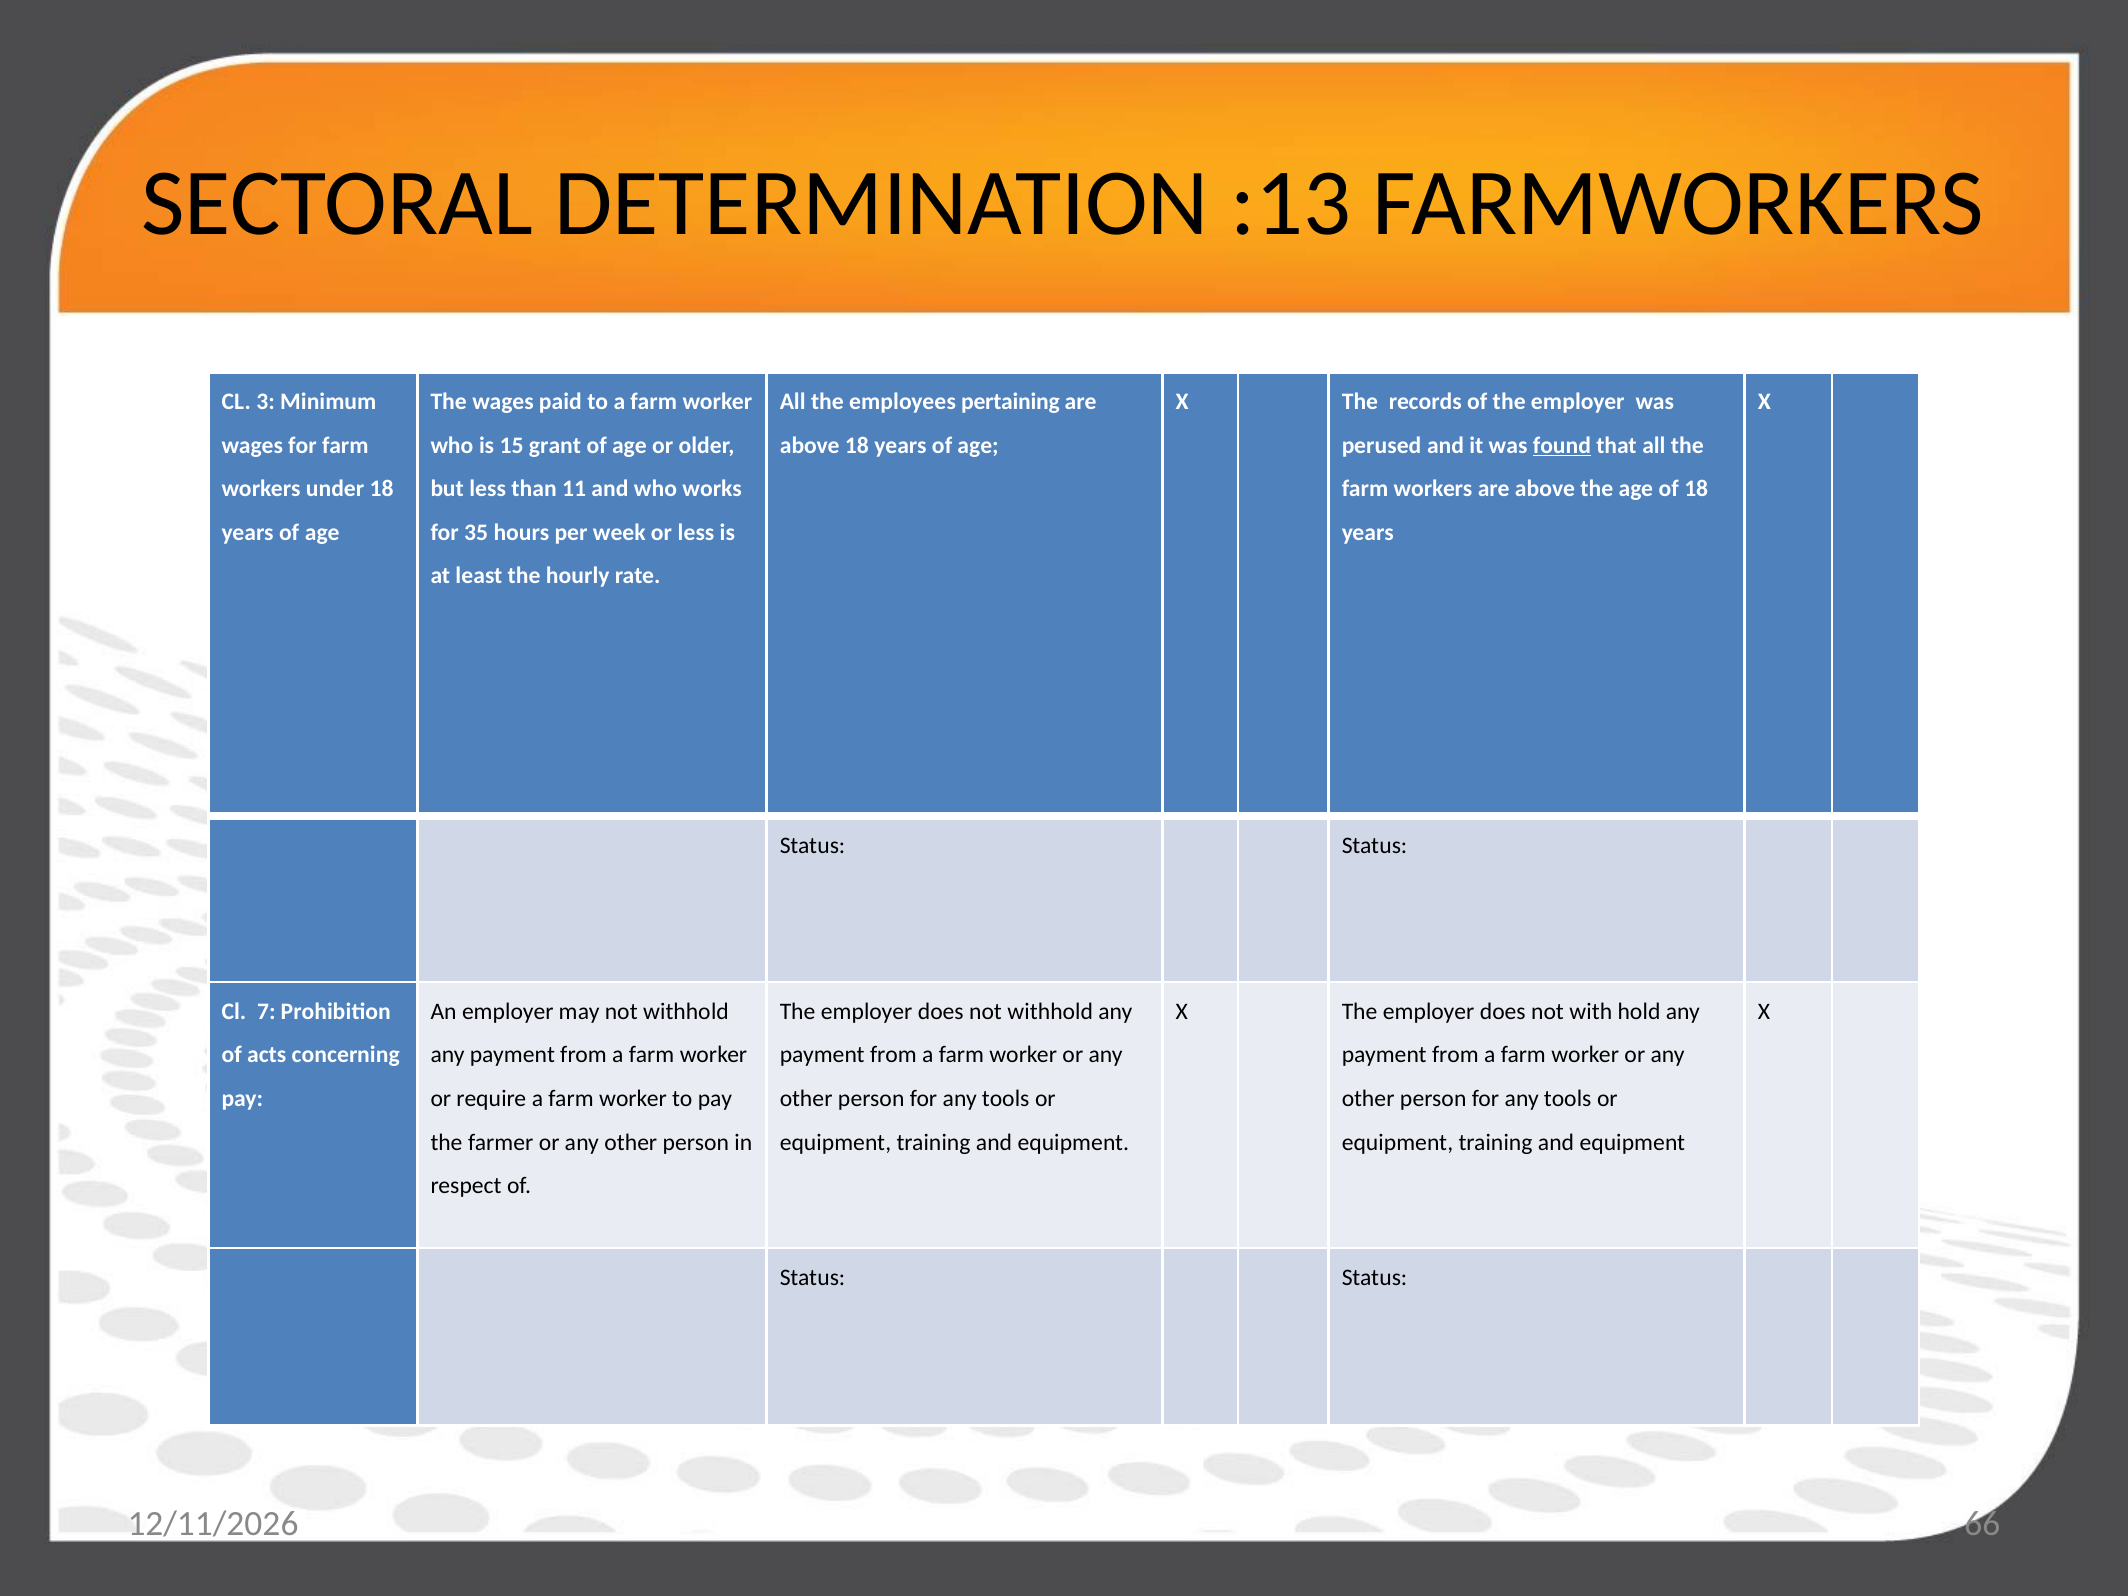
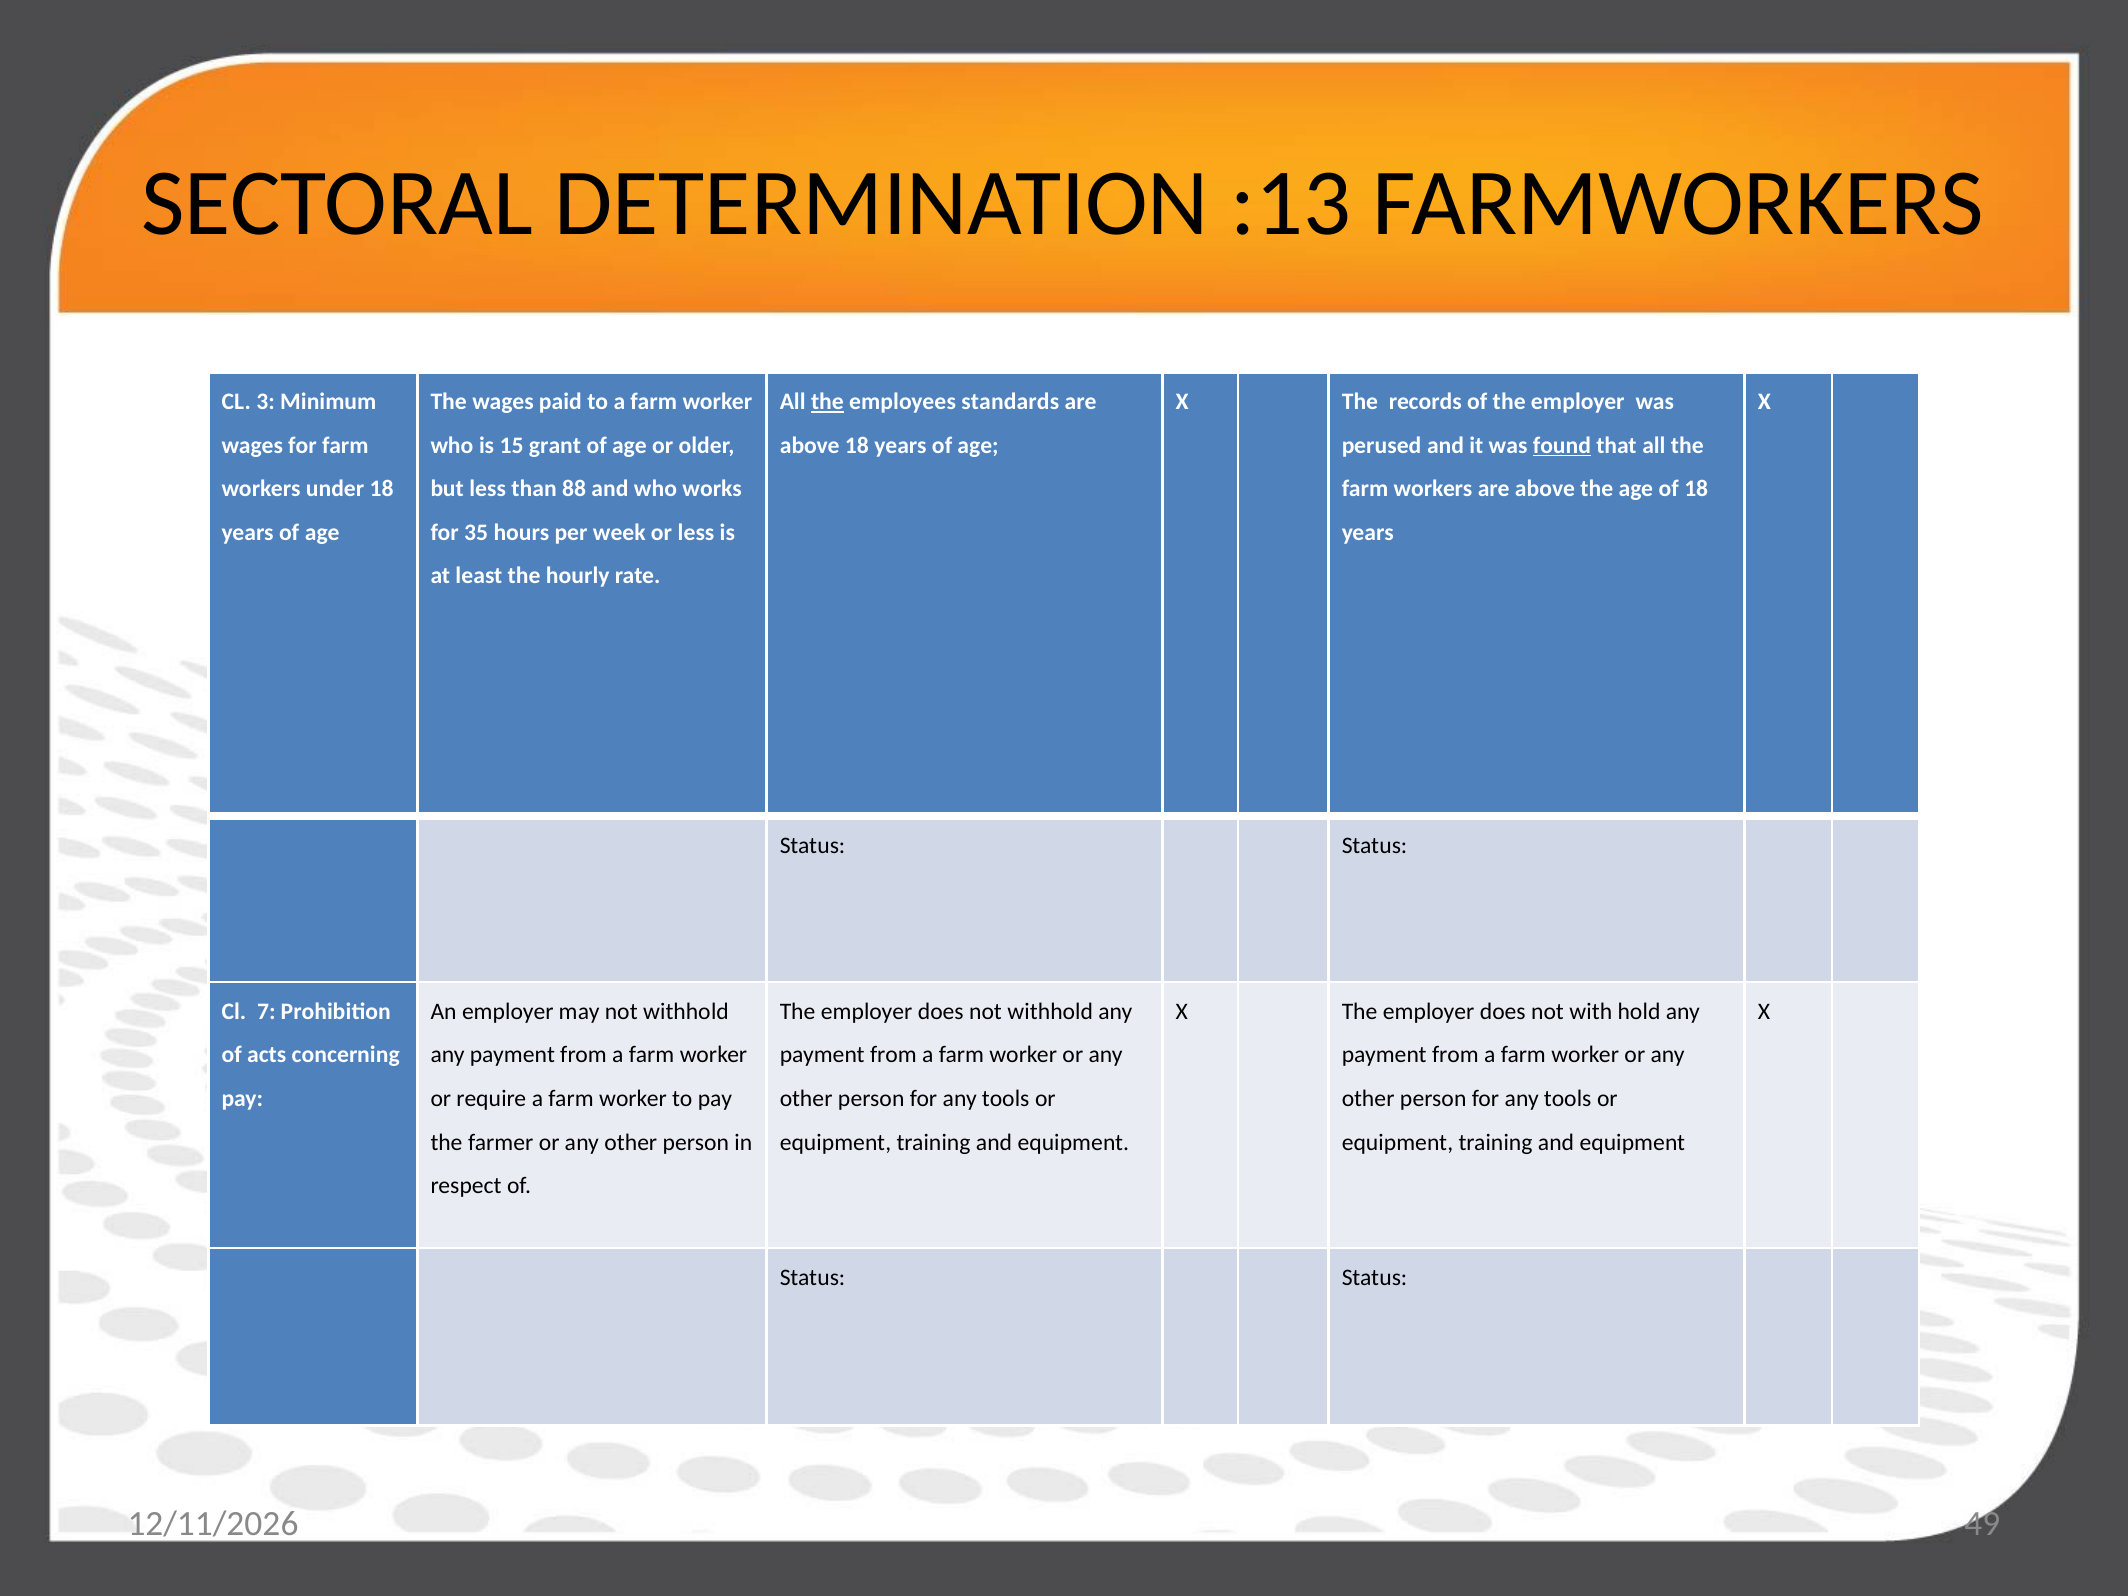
the at (827, 402) underline: none -> present
pertaining: pertaining -> standards
11: 11 -> 88
66: 66 -> 49
